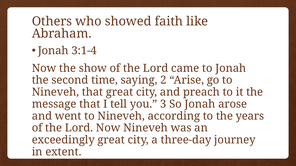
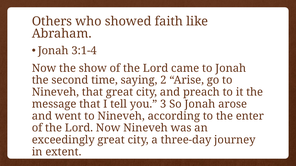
years: years -> enter
